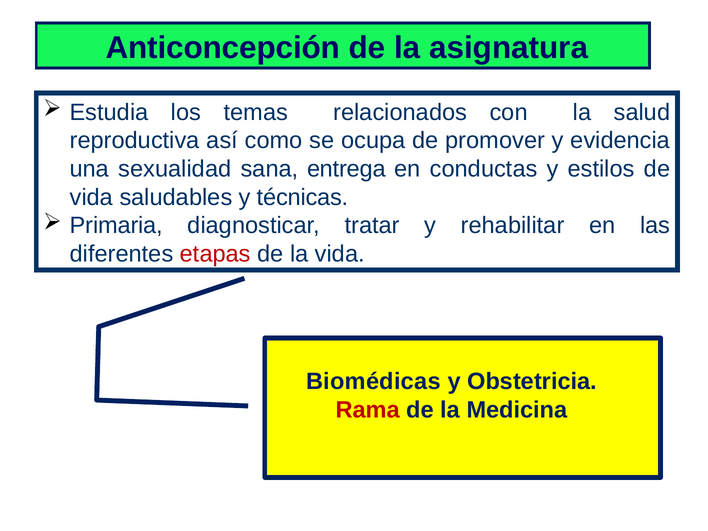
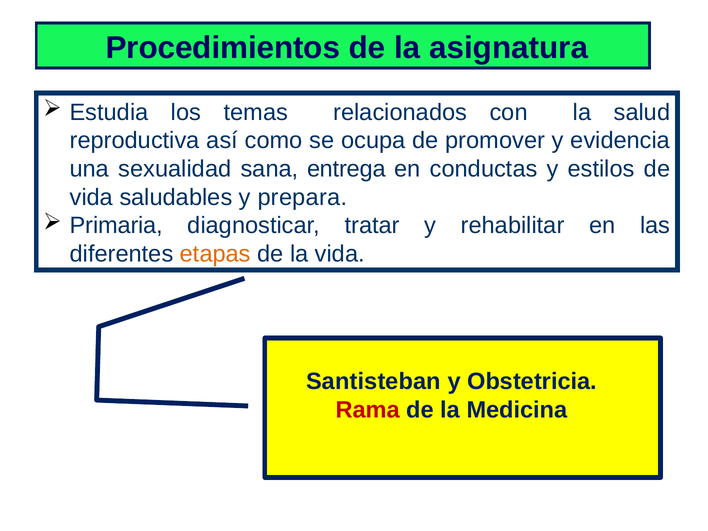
Anticoncepción: Anticoncepción -> Procedimientos
técnicas: técnicas -> prepara
etapas colour: red -> orange
Biomédicas: Biomédicas -> Santisteban
